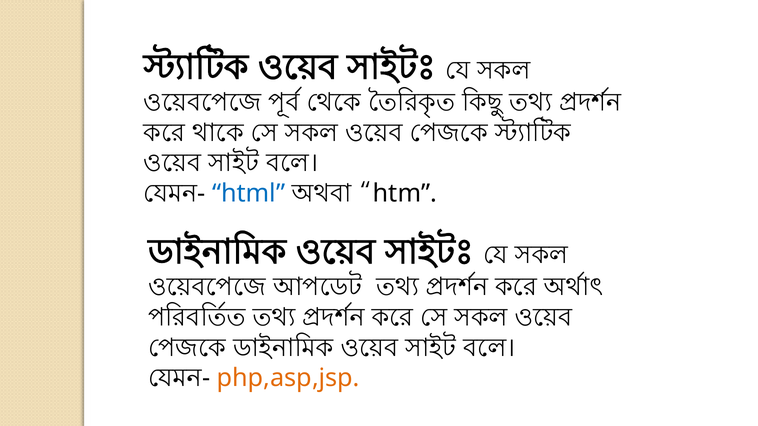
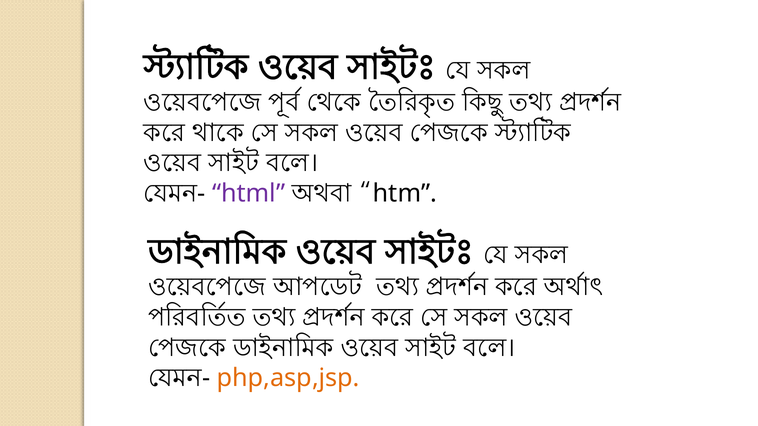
html colour: blue -> purple
